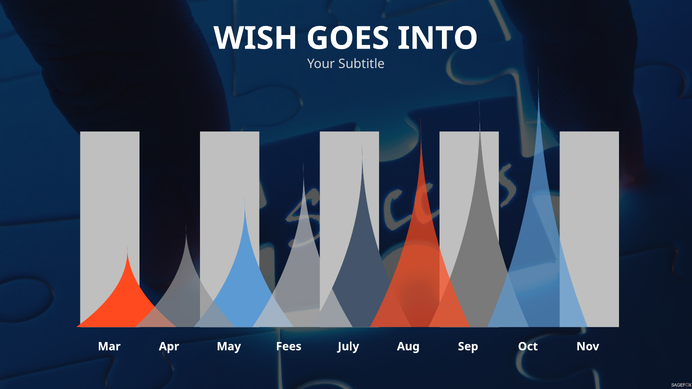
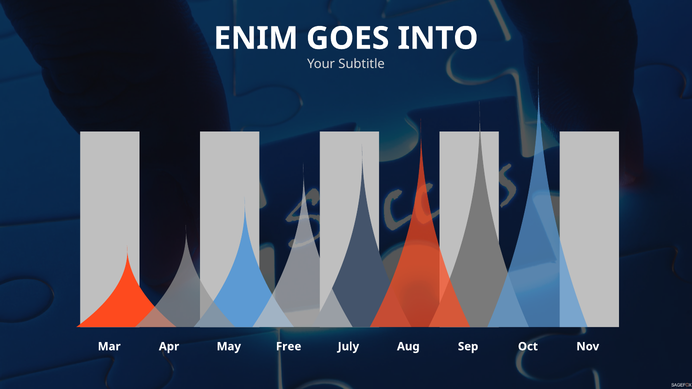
WISH: WISH -> ENIM
Fees: Fees -> Free
